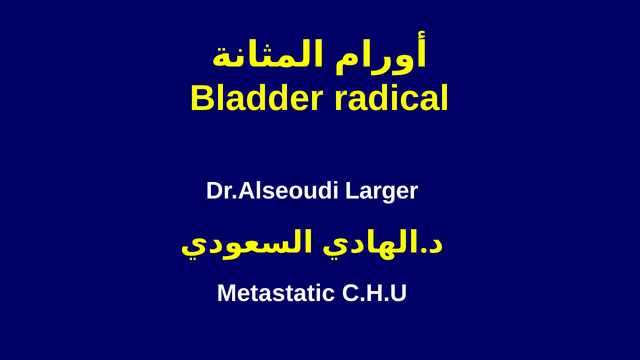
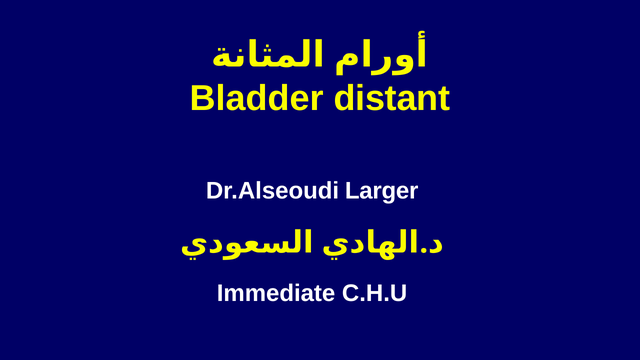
radical: radical -> distant
Metastatic: Metastatic -> Immediate
